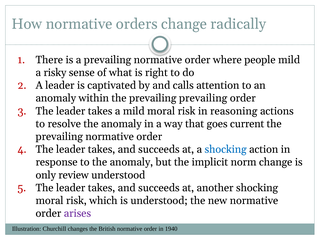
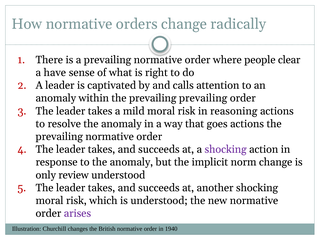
people mild: mild -> clear
risky: risky -> have
goes current: current -> actions
shocking at (226, 149) colour: blue -> purple
